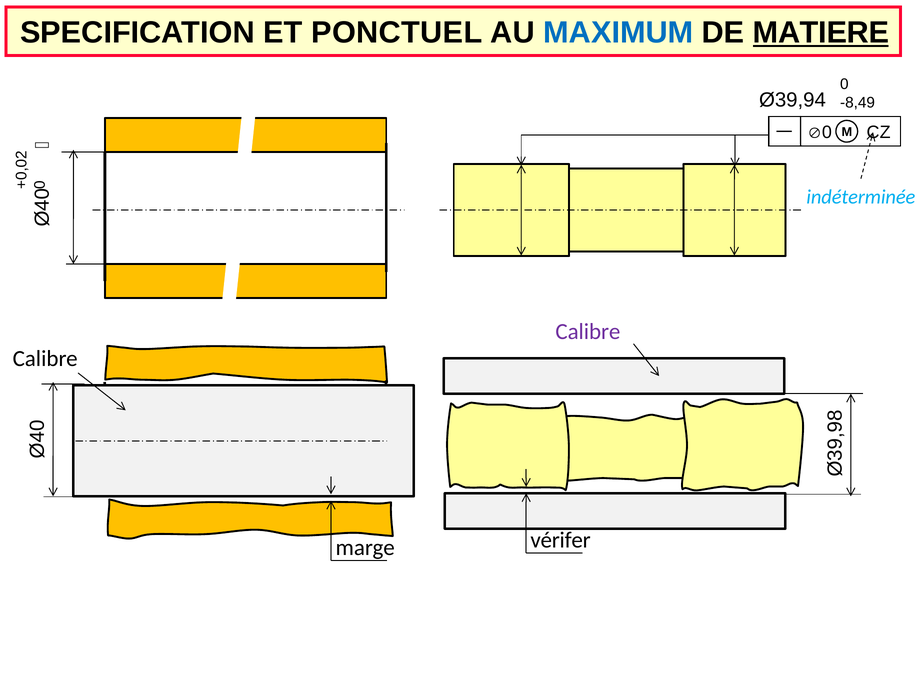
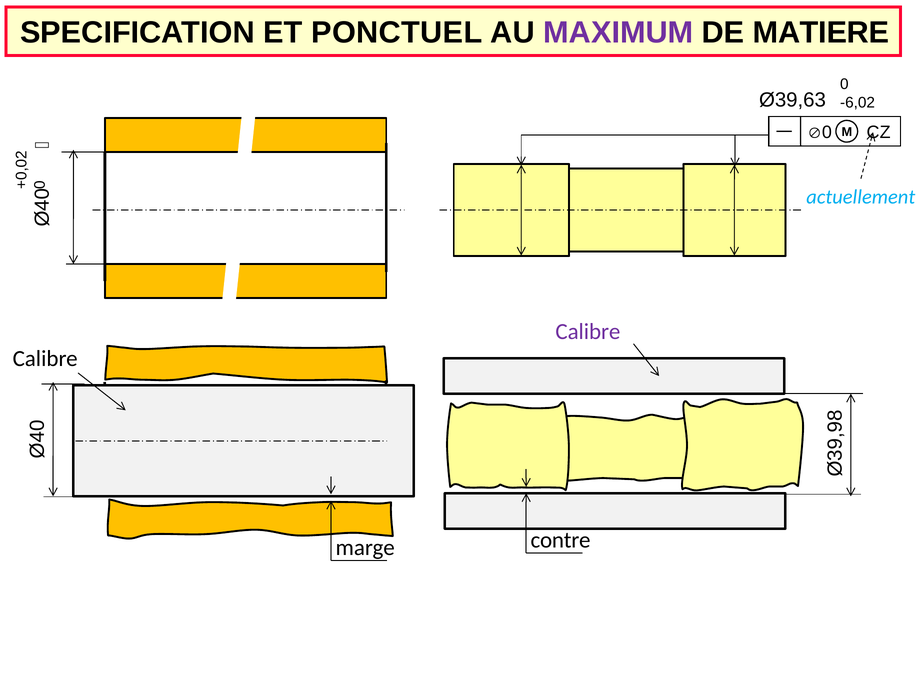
MAXIMUM colour: blue -> purple
MATIERE underline: present -> none
Ø39,94: Ø39,94 -> Ø39,63
-8,49: -8,49 -> -6,02
indéterminée: indéterminée -> actuellement
vérifer: vérifer -> contre
